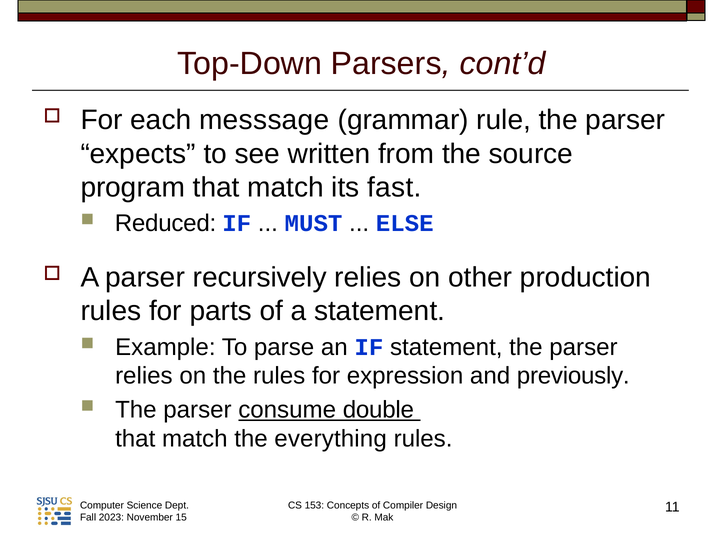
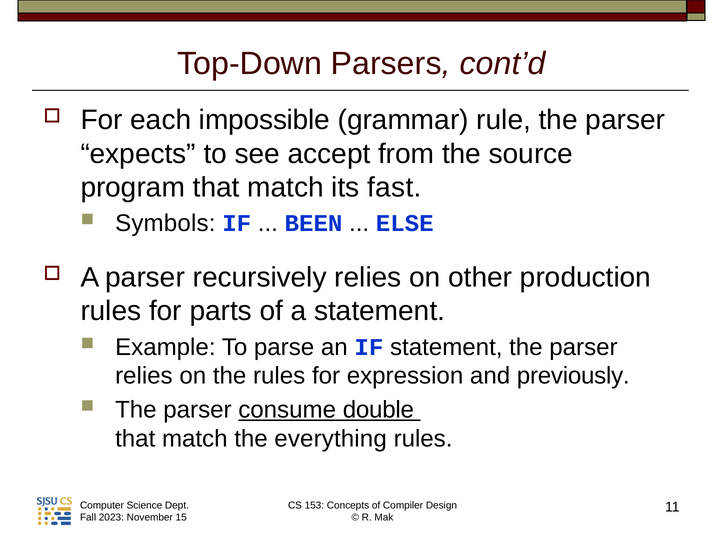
messsage: messsage -> impossible
written: written -> accept
Reduced: Reduced -> Symbols
MUST: MUST -> BEEN
